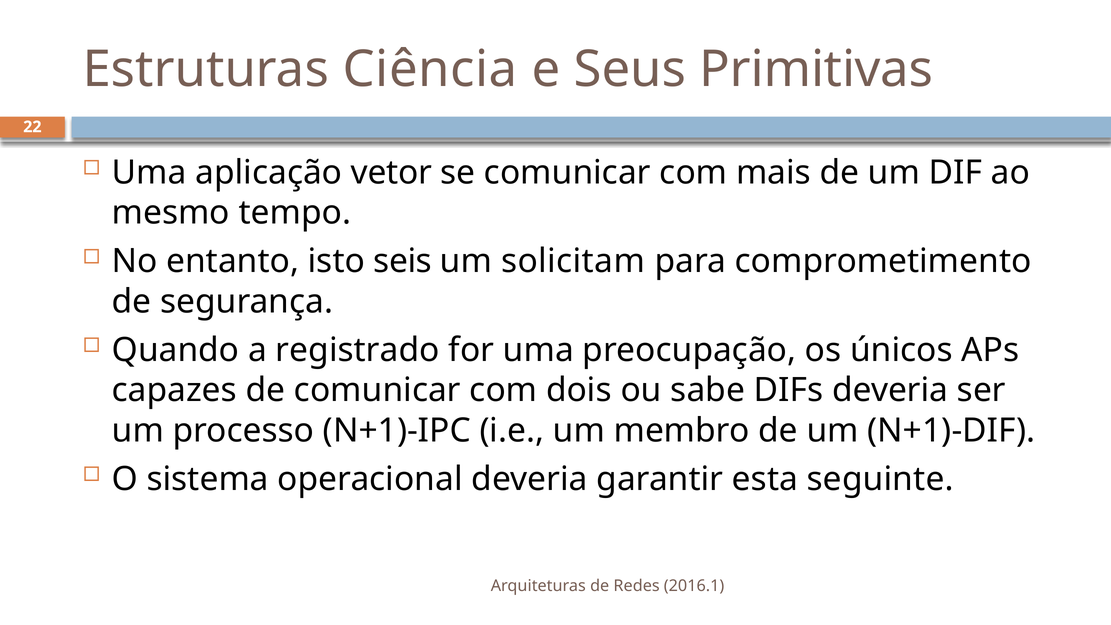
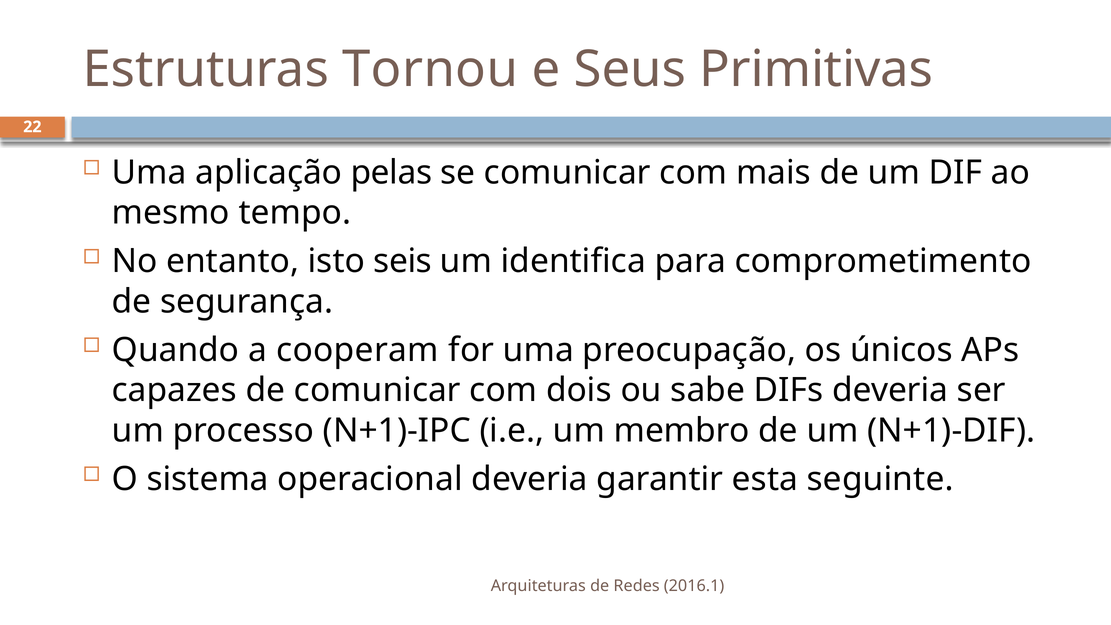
Ciência: Ciência -> Tornou
vetor: vetor -> pelas
solicitam: solicitam -> identifica
registrado: registrado -> cooperam
